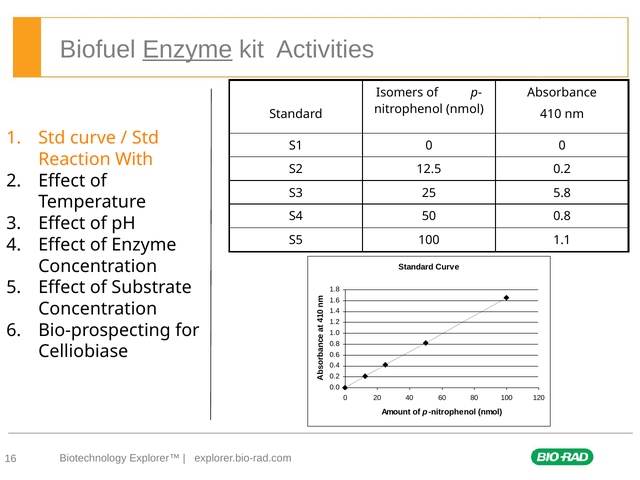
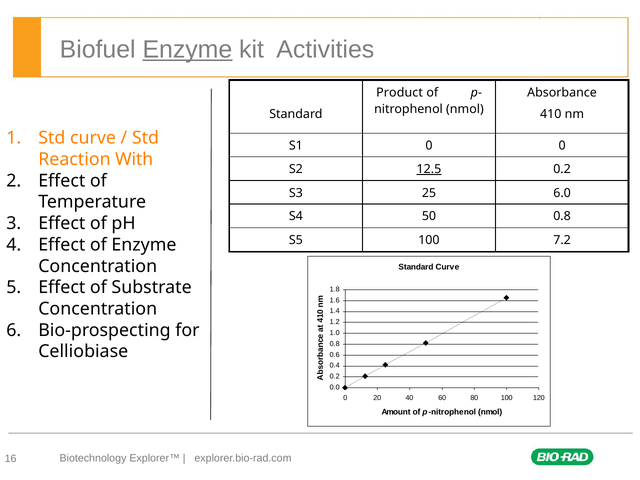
Isomers: Isomers -> Product
12.5 underline: none -> present
5.8: 5.8 -> 6.0
1.1: 1.1 -> 7.2
